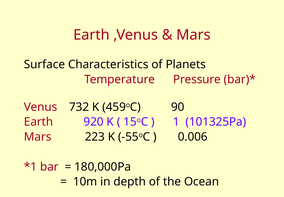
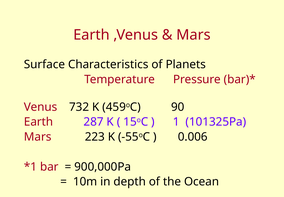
920: 920 -> 287
180,000Pa: 180,000Pa -> 900,000Pa
